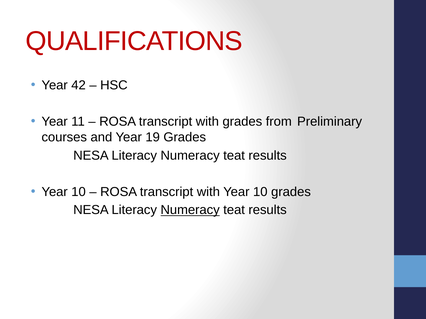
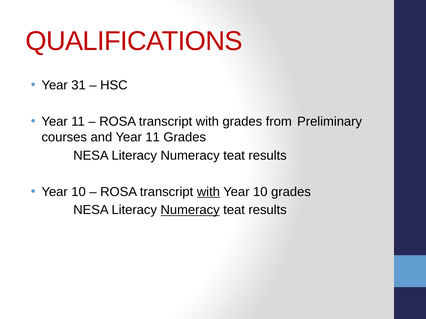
42: 42 -> 31
and Year 19: 19 -> 11
with at (208, 192) underline: none -> present
